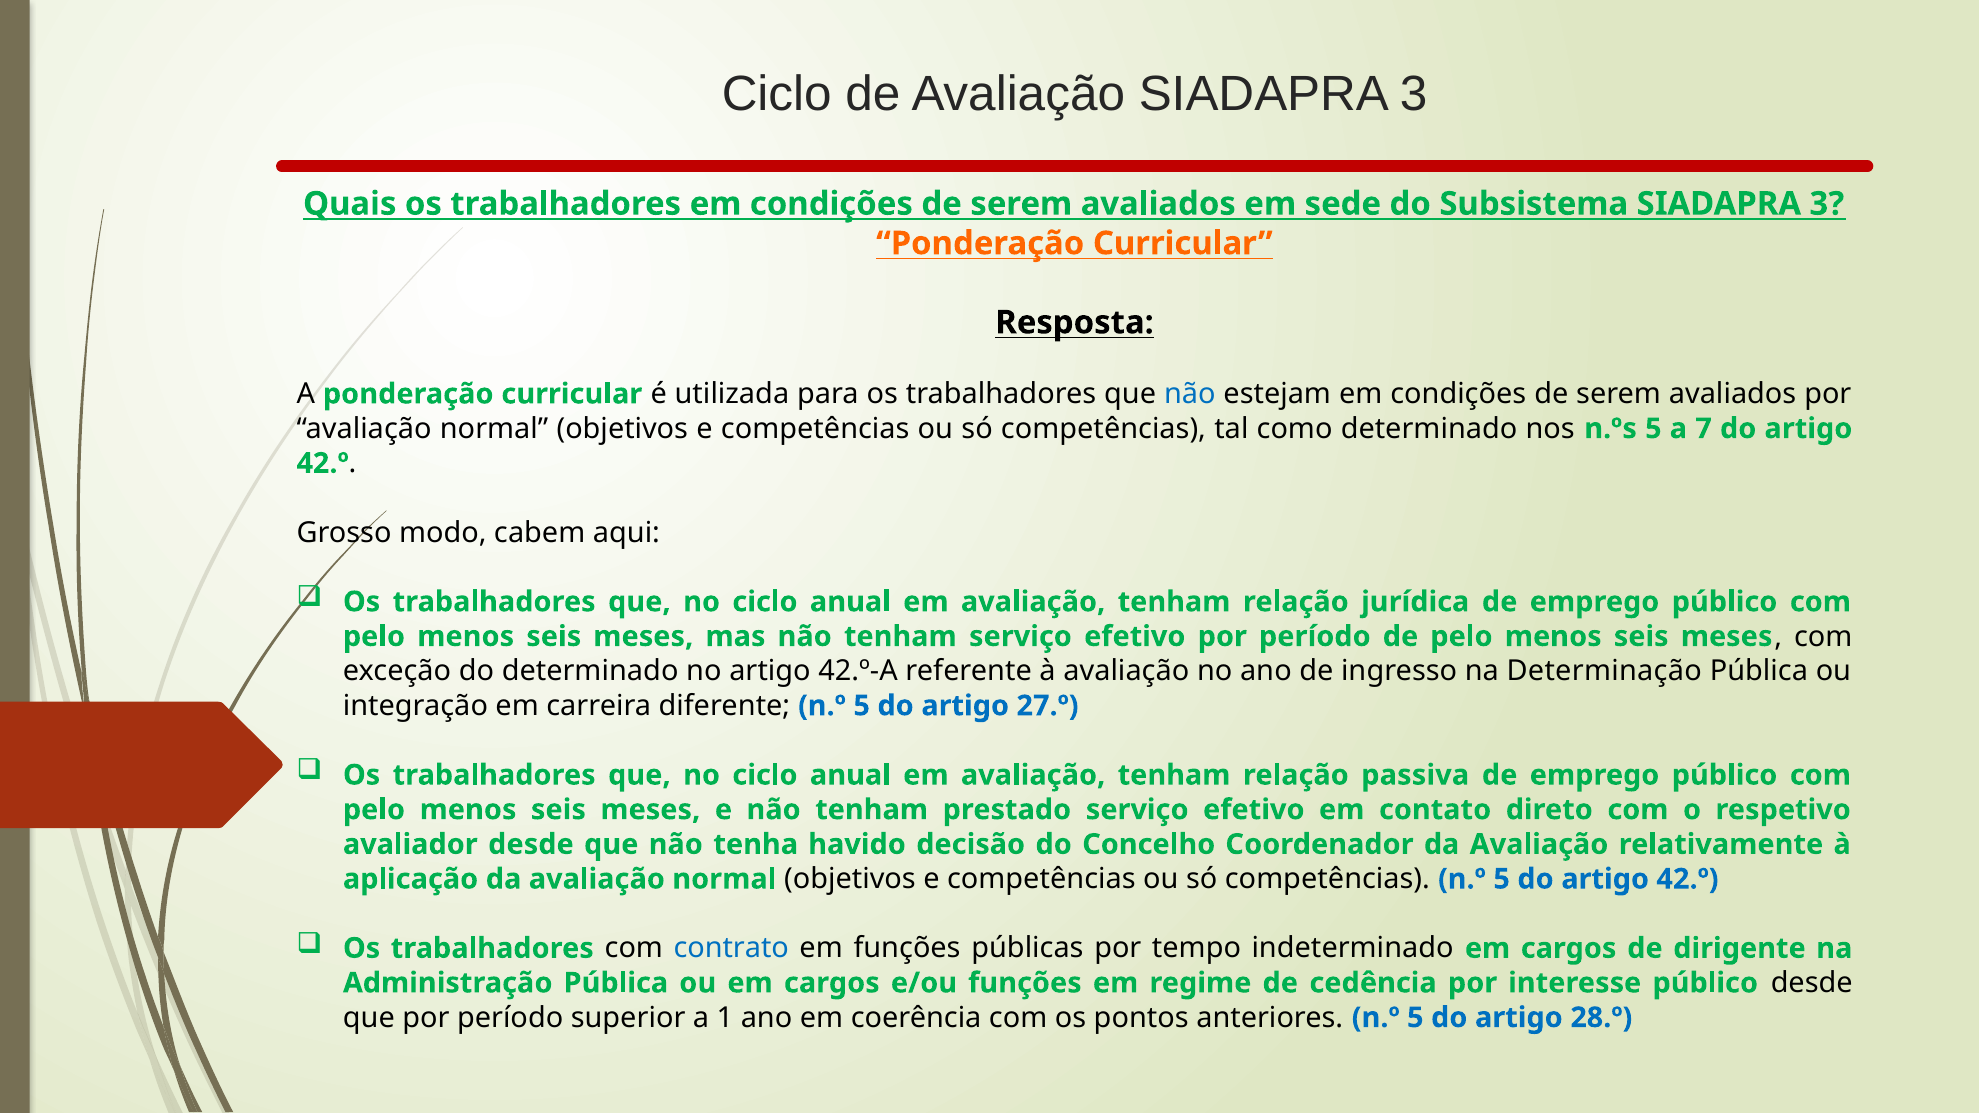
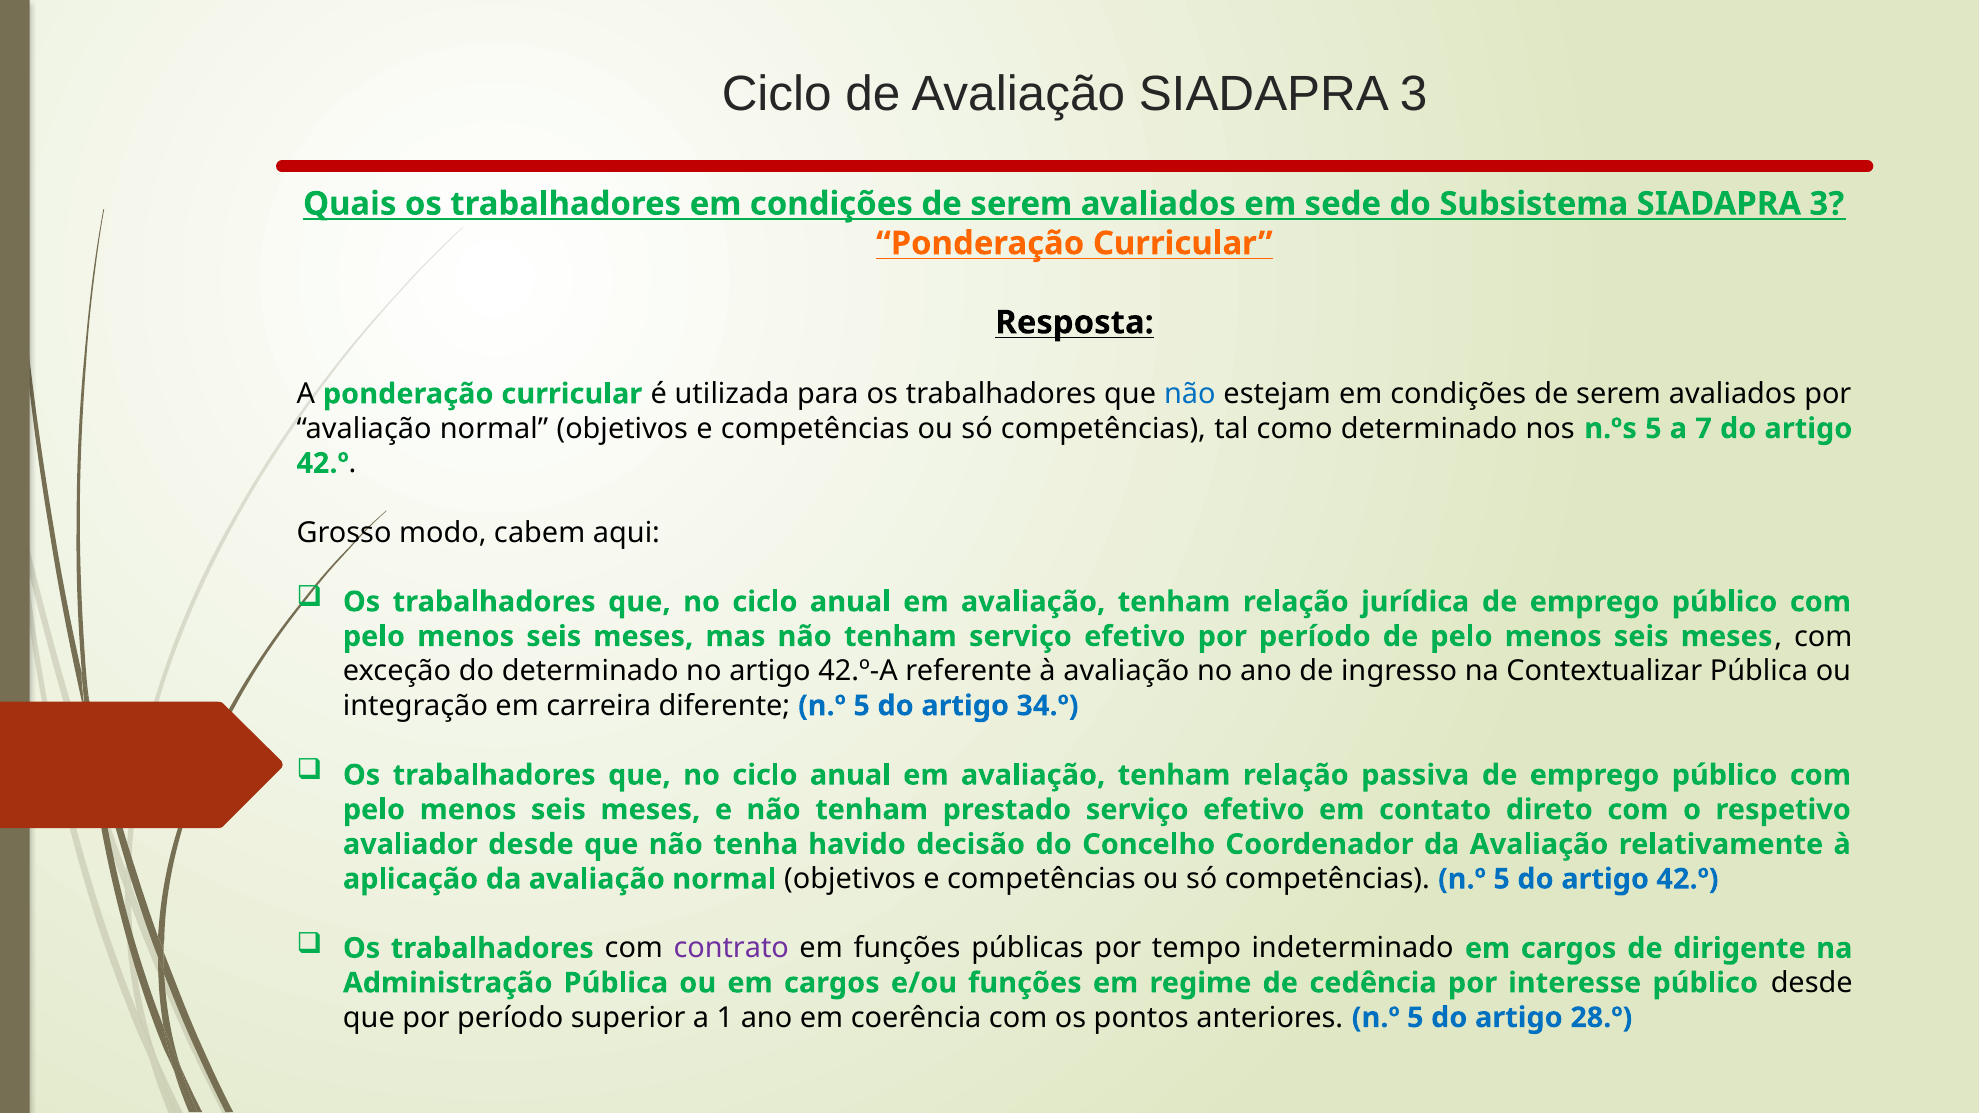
Determinação: Determinação -> Contextualizar
27.º: 27.º -> 34.º
contrato colour: blue -> purple
